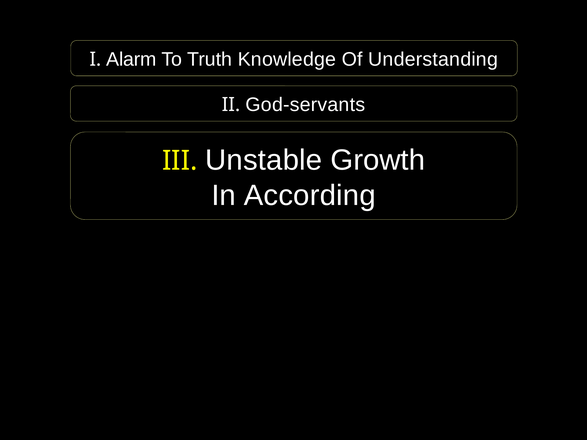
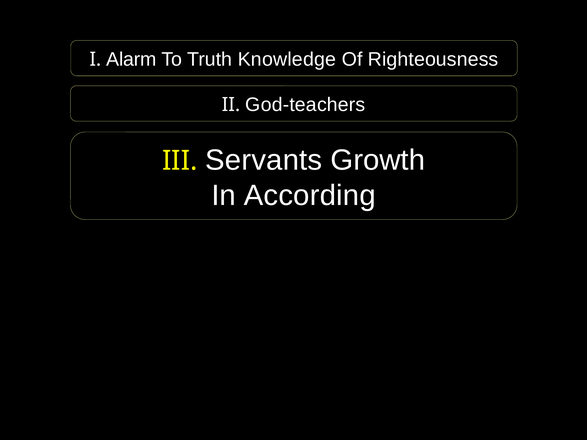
Understanding: Understanding -> Righteousness
God-servants: God-servants -> God-teachers
Unstable: Unstable -> Servants
